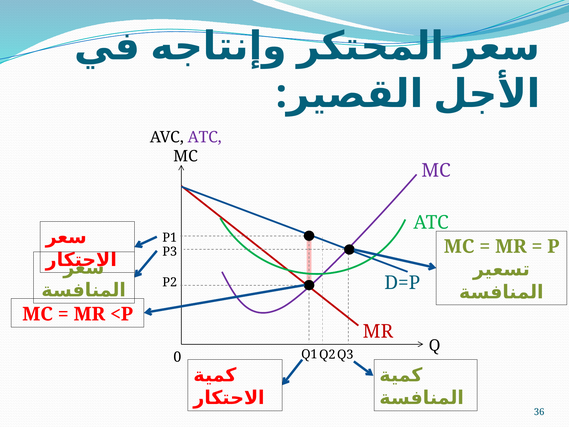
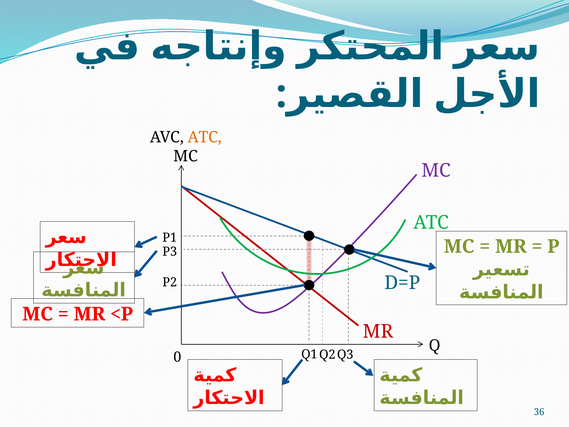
ATC at (205, 137) colour: purple -> orange
